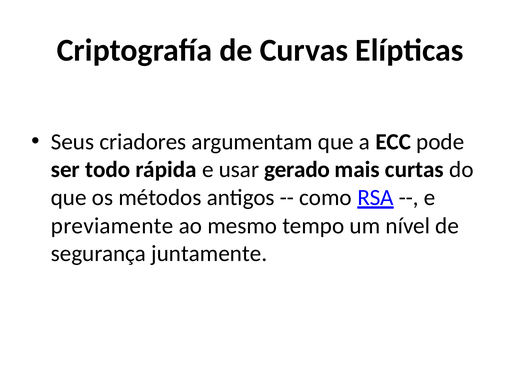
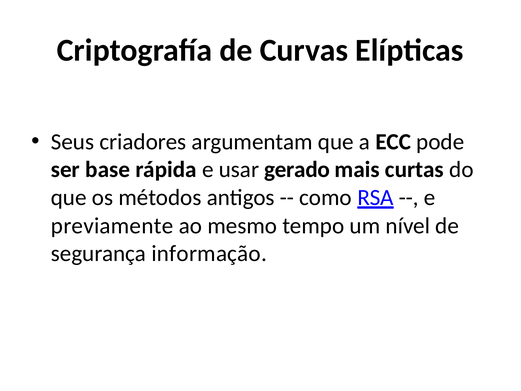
todo: todo -> base
juntamente: juntamente -> informação
